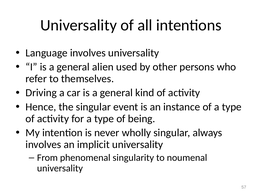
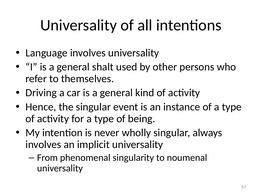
alien: alien -> shalt
